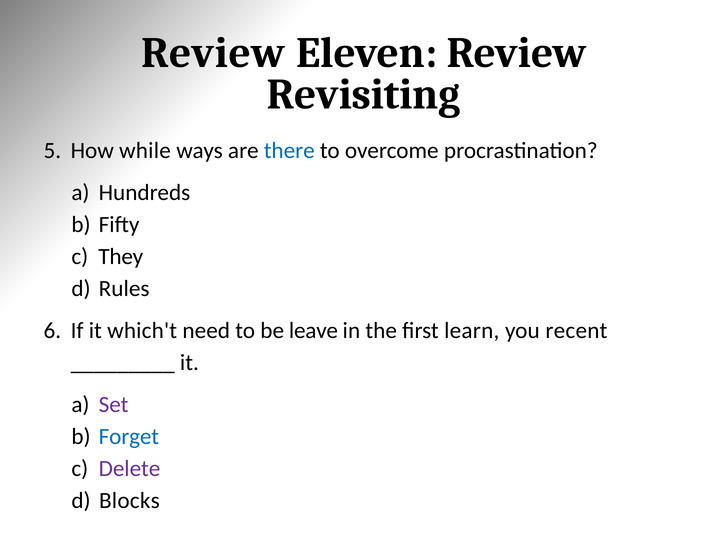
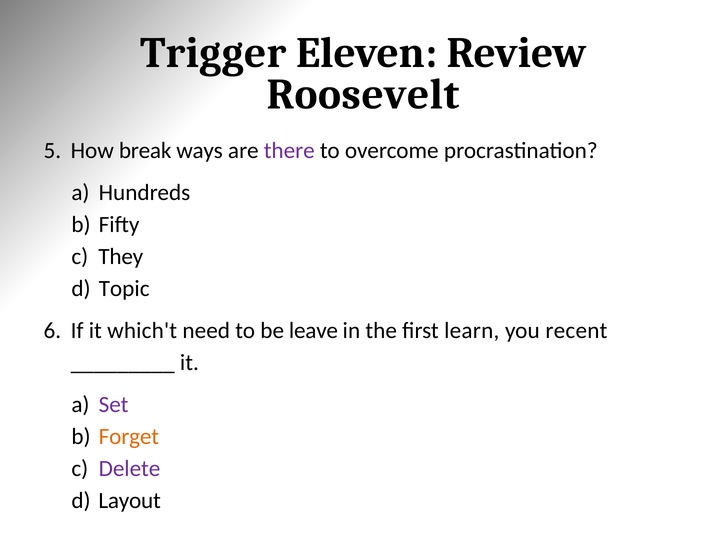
Review at (213, 53): Review -> Trigger
Revisiting: Revisiting -> Roosevelt
while: while -> break
there colour: blue -> purple
Rules: Rules -> Topic
Forget colour: blue -> orange
Blocks: Blocks -> Layout
